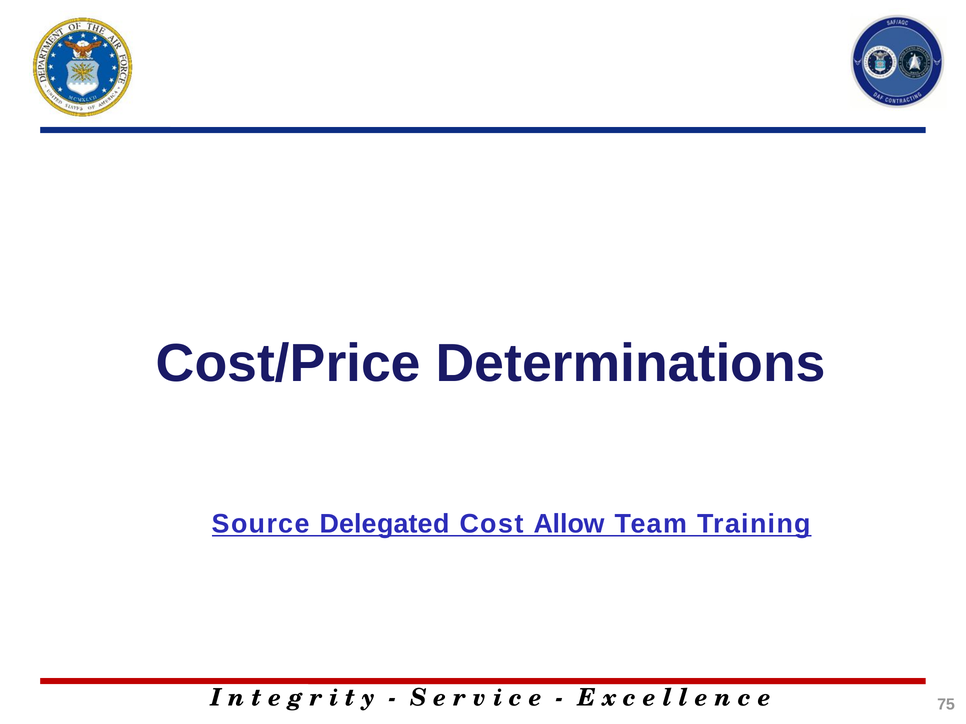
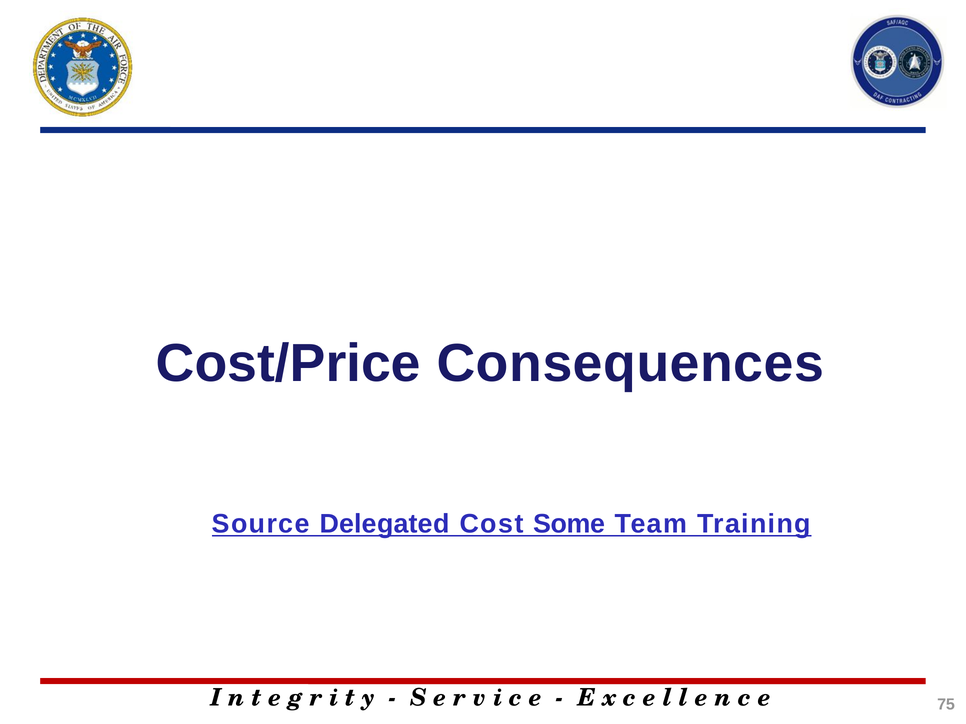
Determinations: Determinations -> Consequences
Allow: Allow -> Some
